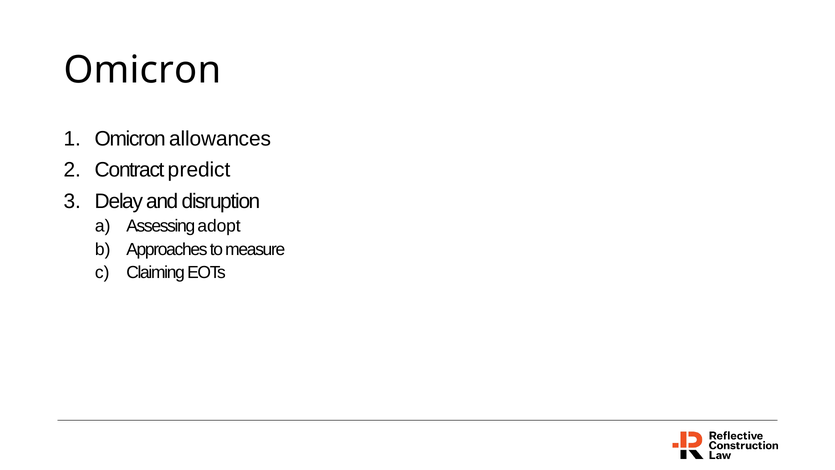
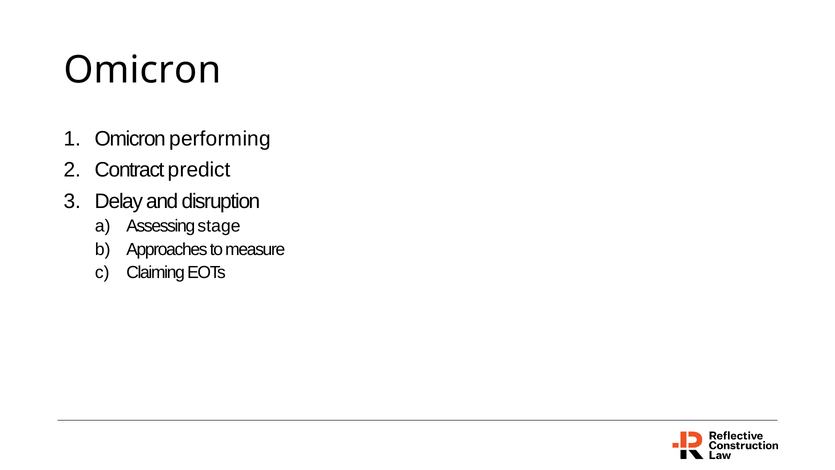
allowances: allowances -> performing
adopt: adopt -> stage
